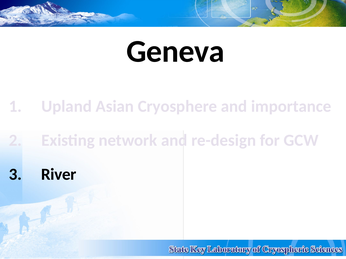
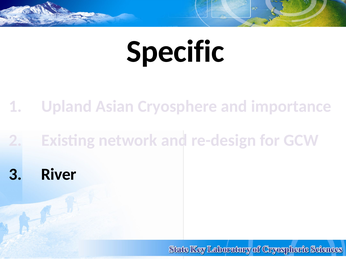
Geneva: Geneva -> Specific
